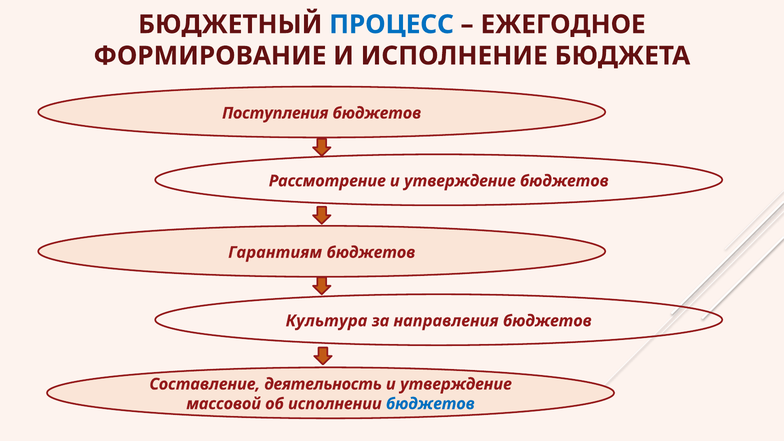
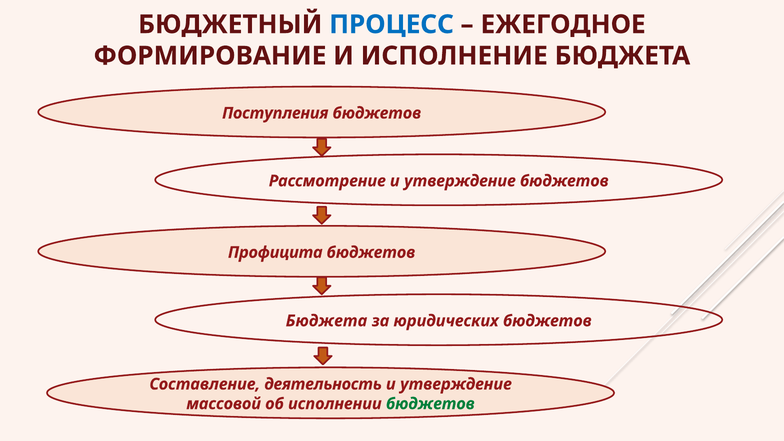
Гарантиям: Гарантиям -> Профицита
Культура at (326, 321): Культура -> Бюджета
направления: направления -> юридических
бюджетов at (430, 404) colour: blue -> green
